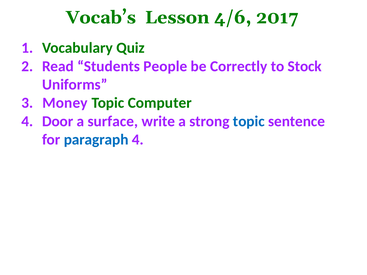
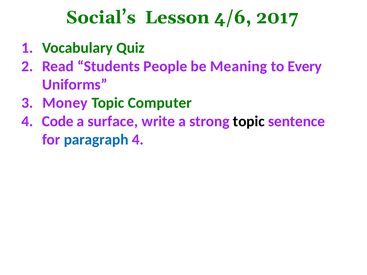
Vocab’s: Vocab’s -> Social’s
Correctly: Correctly -> Meaning
Stock: Stock -> Every
Door: Door -> Code
topic at (249, 121) colour: blue -> black
